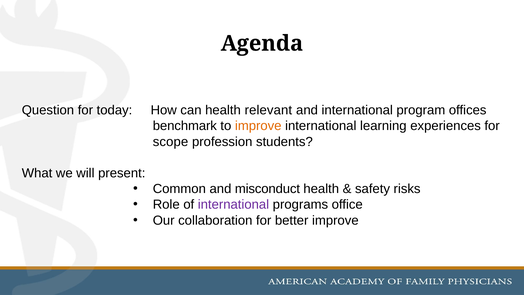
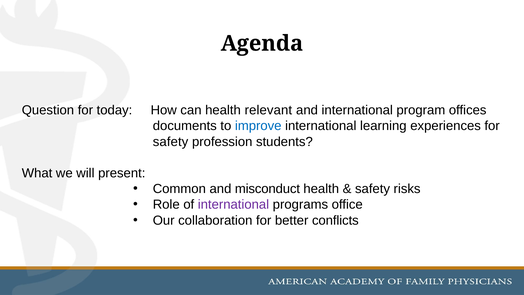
benchmark: benchmark -> documents
improve at (258, 126) colour: orange -> blue
scope at (171, 142): scope -> safety
better improve: improve -> conflicts
